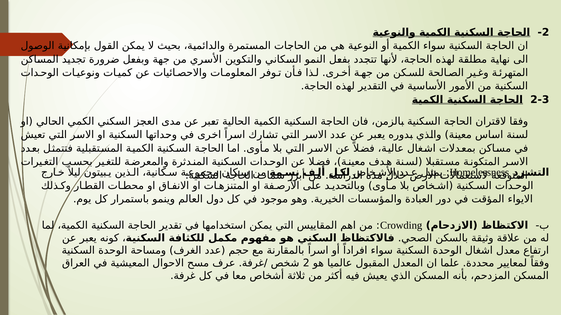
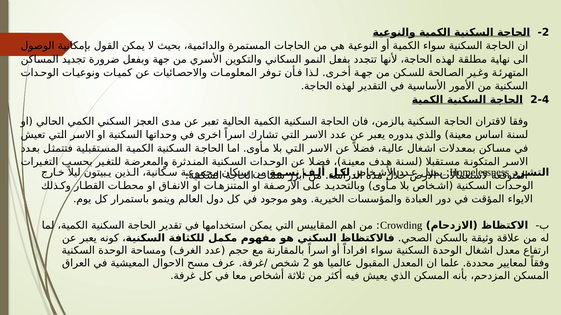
2-3: 2-3 -> 2-4
